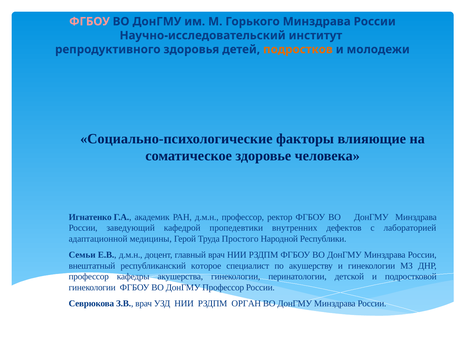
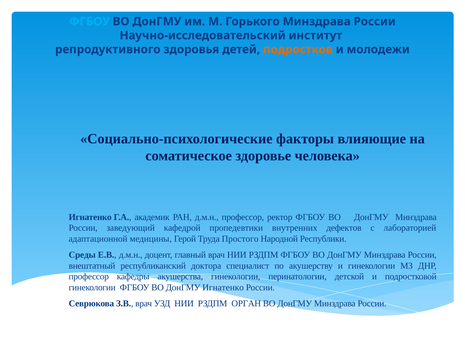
ФГБОУ at (89, 21) colour: pink -> light blue
Семьи: Семьи -> Среды
которое: которое -> доктора
ДонГМУ Профессор: Профессор -> Игнатенко
